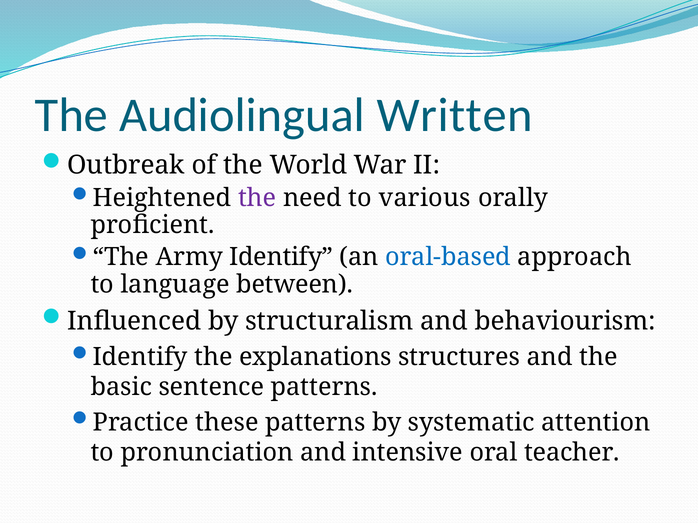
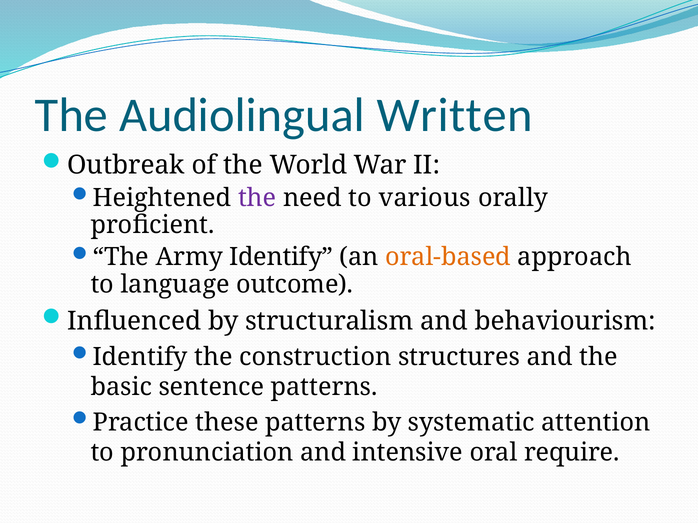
oral-based colour: blue -> orange
between: between -> outcome
explanations: explanations -> construction
teacher: teacher -> require
